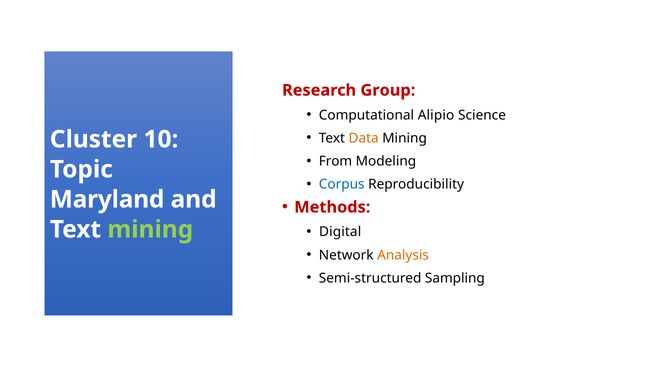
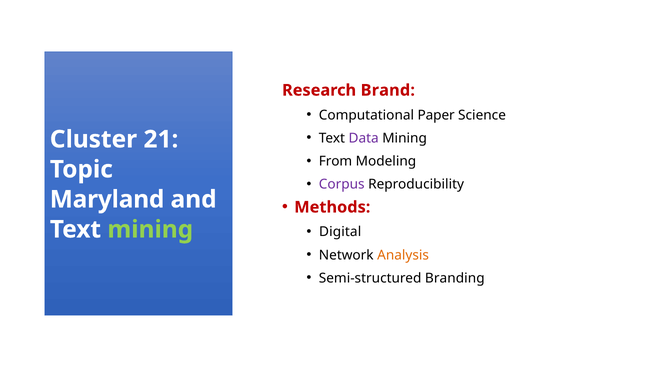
Group: Group -> Brand
Alipio: Alipio -> Paper
Data colour: orange -> purple
10: 10 -> 21
Corpus colour: blue -> purple
Sampling: Sampling -> Branding
